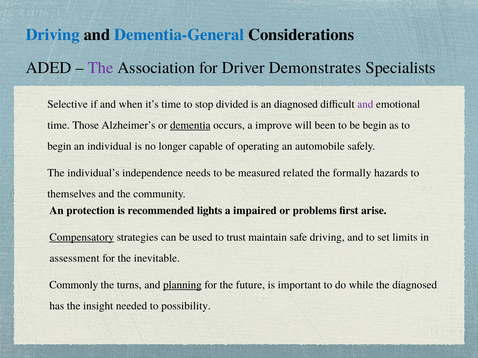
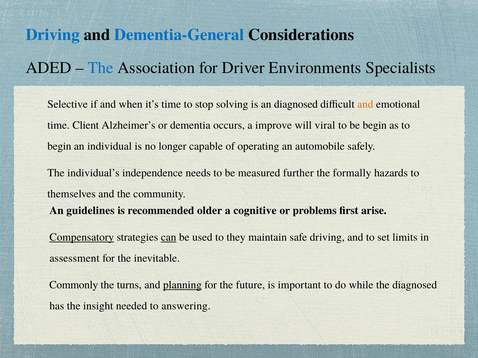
The at (101, 68) colour: purple -> blue
Demonstrates: Demonstrates -> Environments
divided: divided -> solving
and at (365, 104) colour: purple -> orange
Those: Those -> Client
dementia underline: present -> none
been: been -> viral
related: related -> further
protection: protection -> guidelines
lights: lights -> older
impaired: impaired -> cognitive
can underline: none -> present
trust: trust -> they
possibility: possibility -> answering
